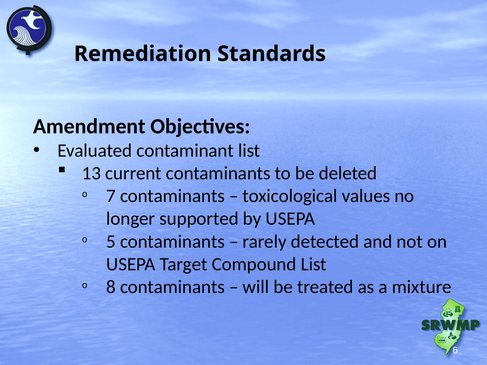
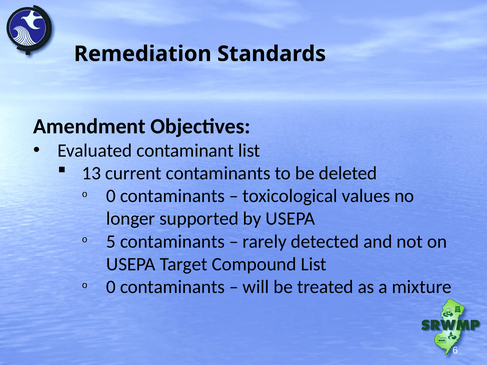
7 at (111, 196): 7 -> 0
8 at (111, 287): 8 -> 0
